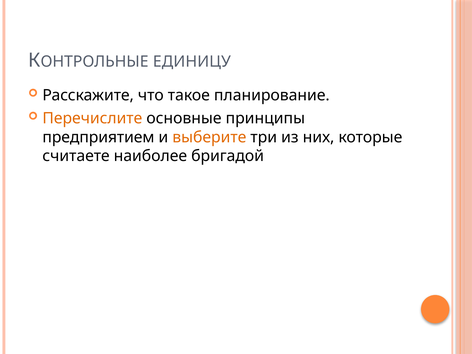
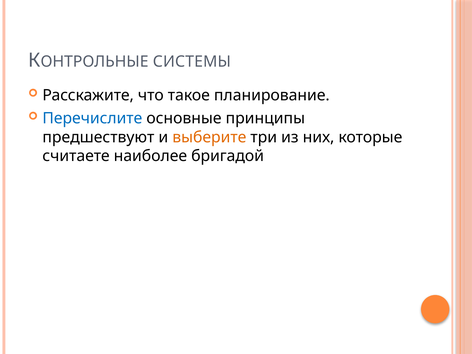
ЕДИНИЦУ: ЕДИНИЦУ -> СИСТЕМЫ
Перечислите colour: orange -> blue
предприятием: предприятием -> предшествуют
